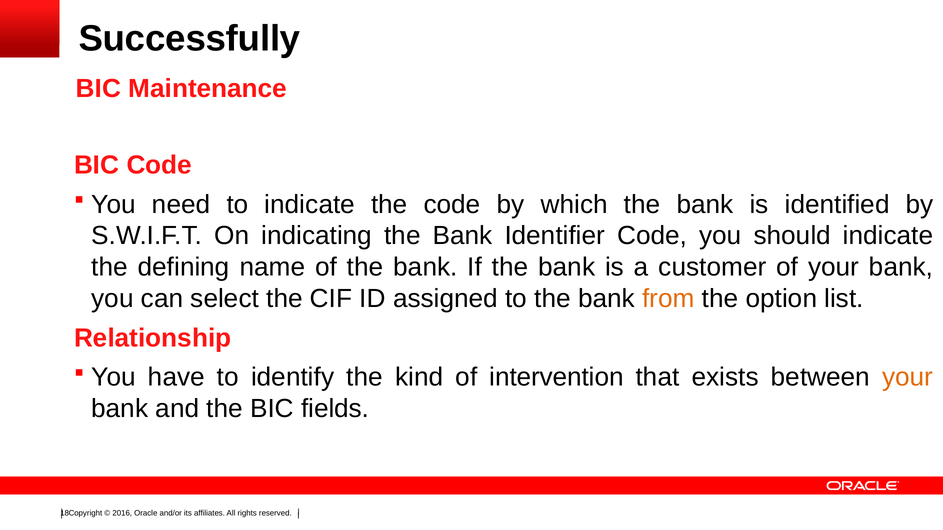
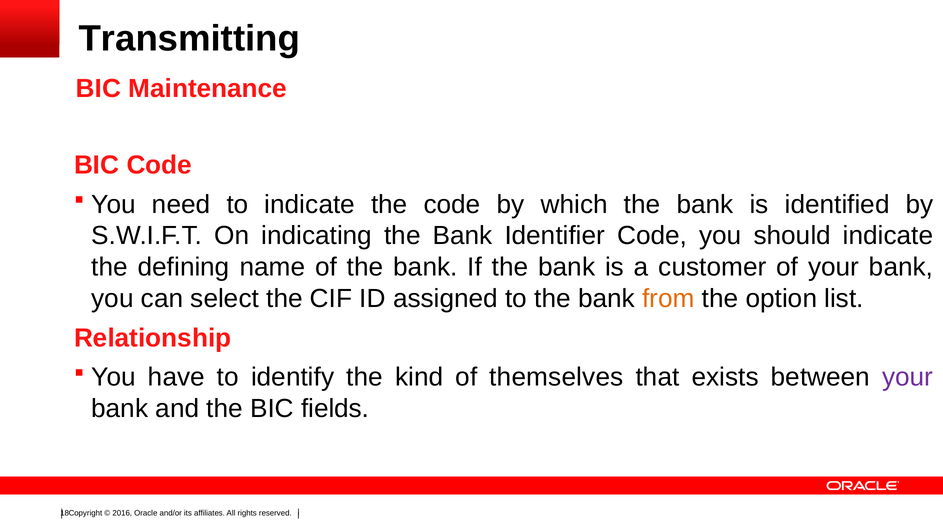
Successfully: Successfully -> Transmitting
intervention: intervention -> themselves
your at (908, 378) colour: orange -> purple
